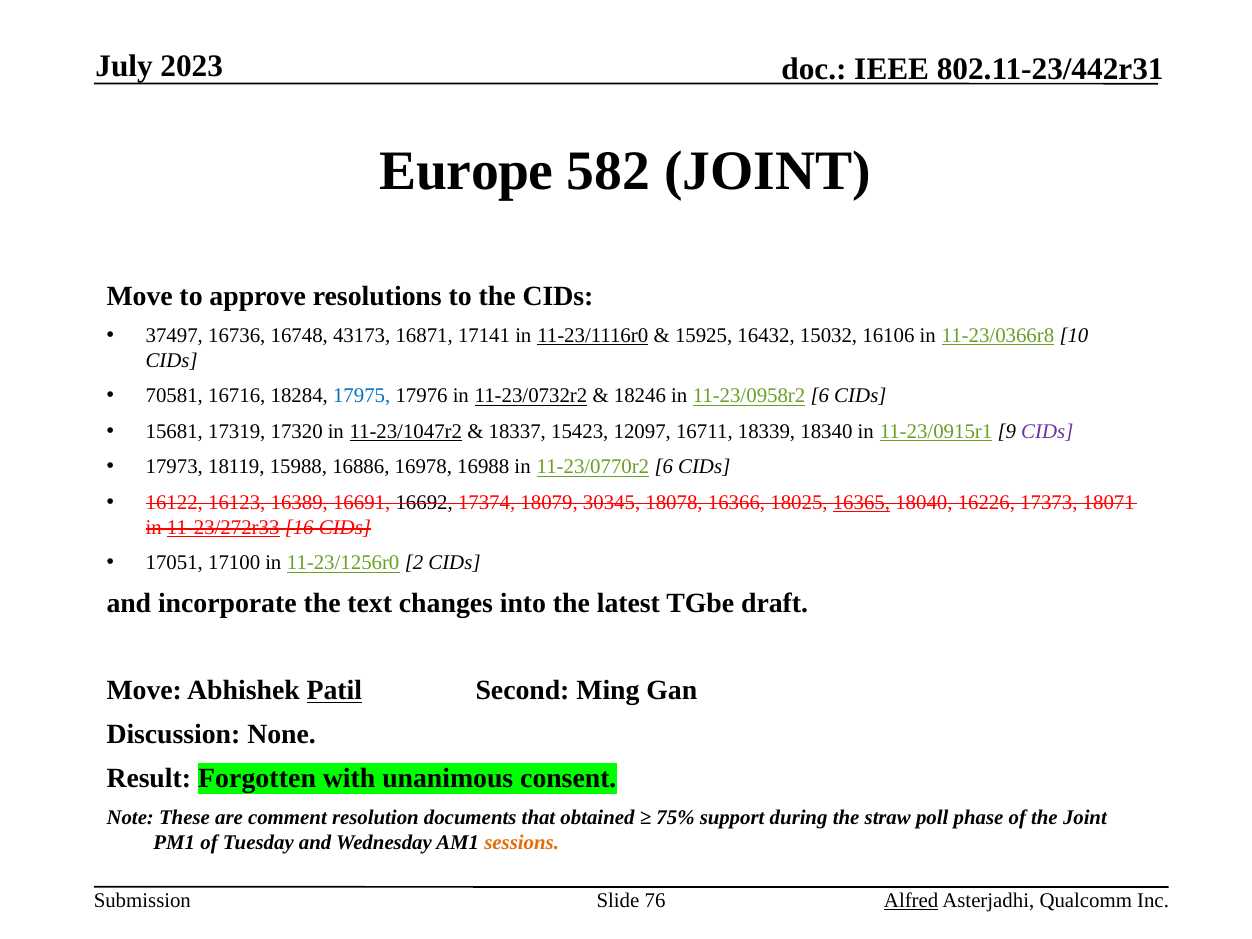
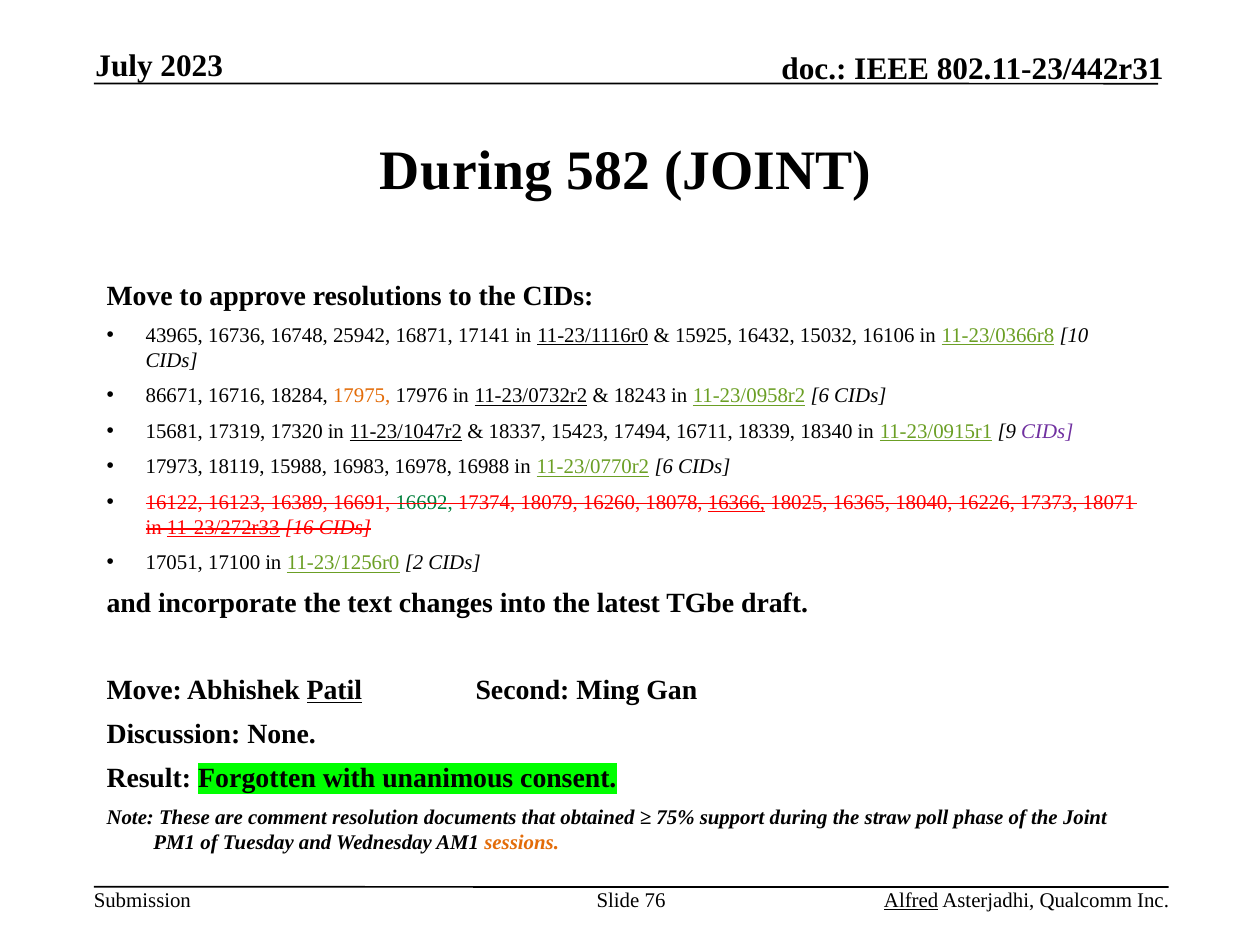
Europe at (467, 171): Europe -> During
37497: 37497 -> 43965
43173: 43173 -> 25942
70581: 70581 -> 86671
17975 colour: blue -> orange
18246: 18246 -> 18243
12097: 12097 -> 17494
16886: 16886 -> 16983
16692 colour: black -> green
30345: 30345 -> 16260
16366 underline: none -> present
16365 underline: present -> none
